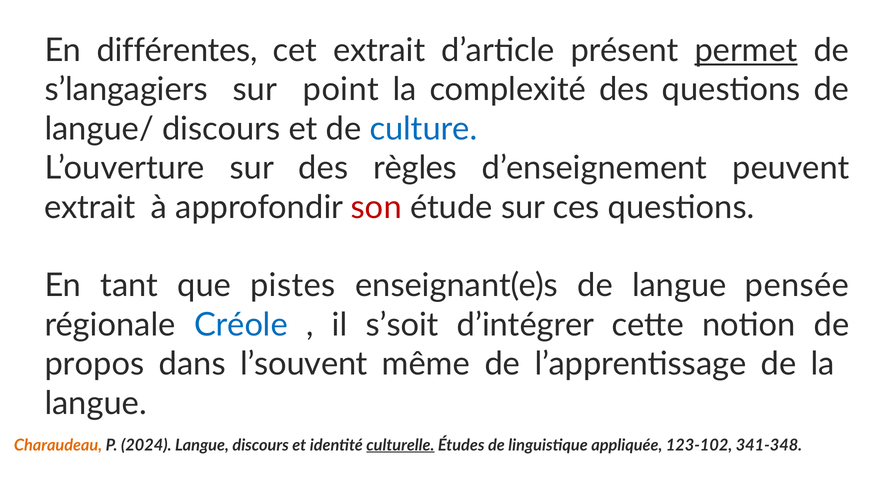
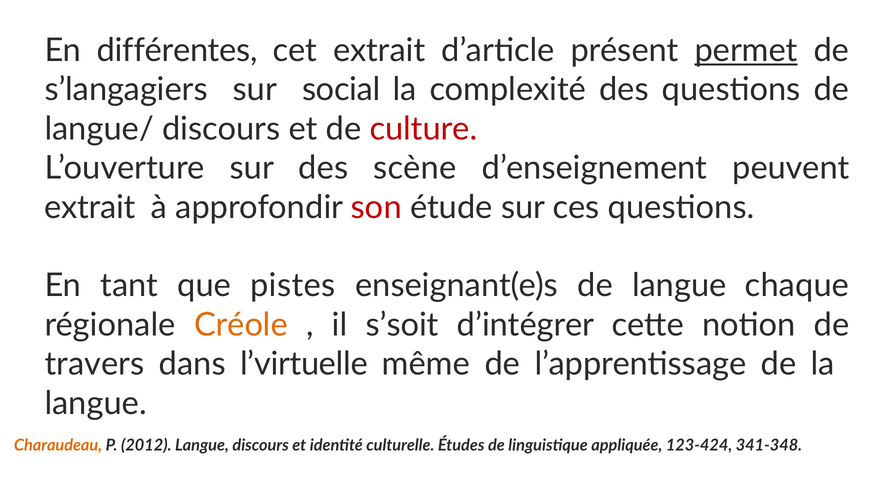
point: point -> social
culture colour: blue -> red
règles: règles -> scène
pensée: pensée -> chaque
Créole colour: blue -> orange
propos: propos -> travers
l’souvent: l’souvent -> l’virtuelle
2024: 2024 -> 2012
culturelle underline: present -> none
123-102: 123-102 -> 123-424
